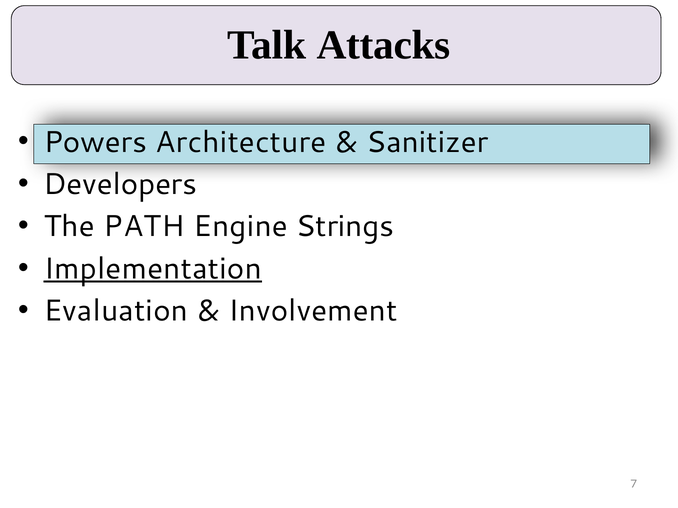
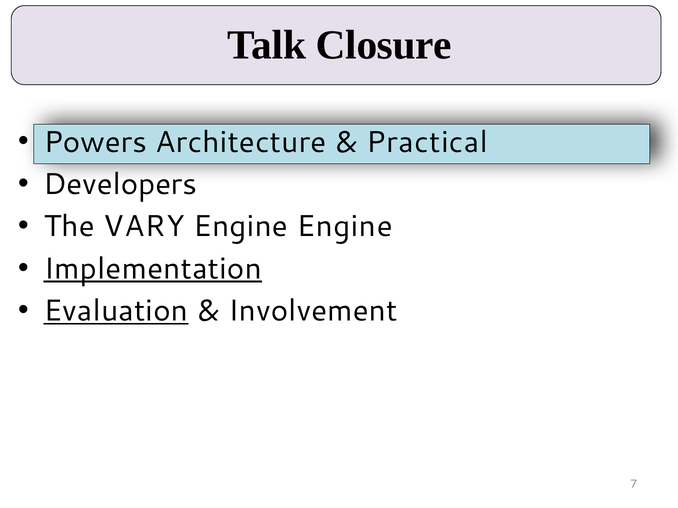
Attacks: Attacks -> Closure
Sanitizer: Sanitizer -> Practical
PATH: PATH -> VARY
Engine Strings: Strings -> Engine
Evaluation underline: none -> present
